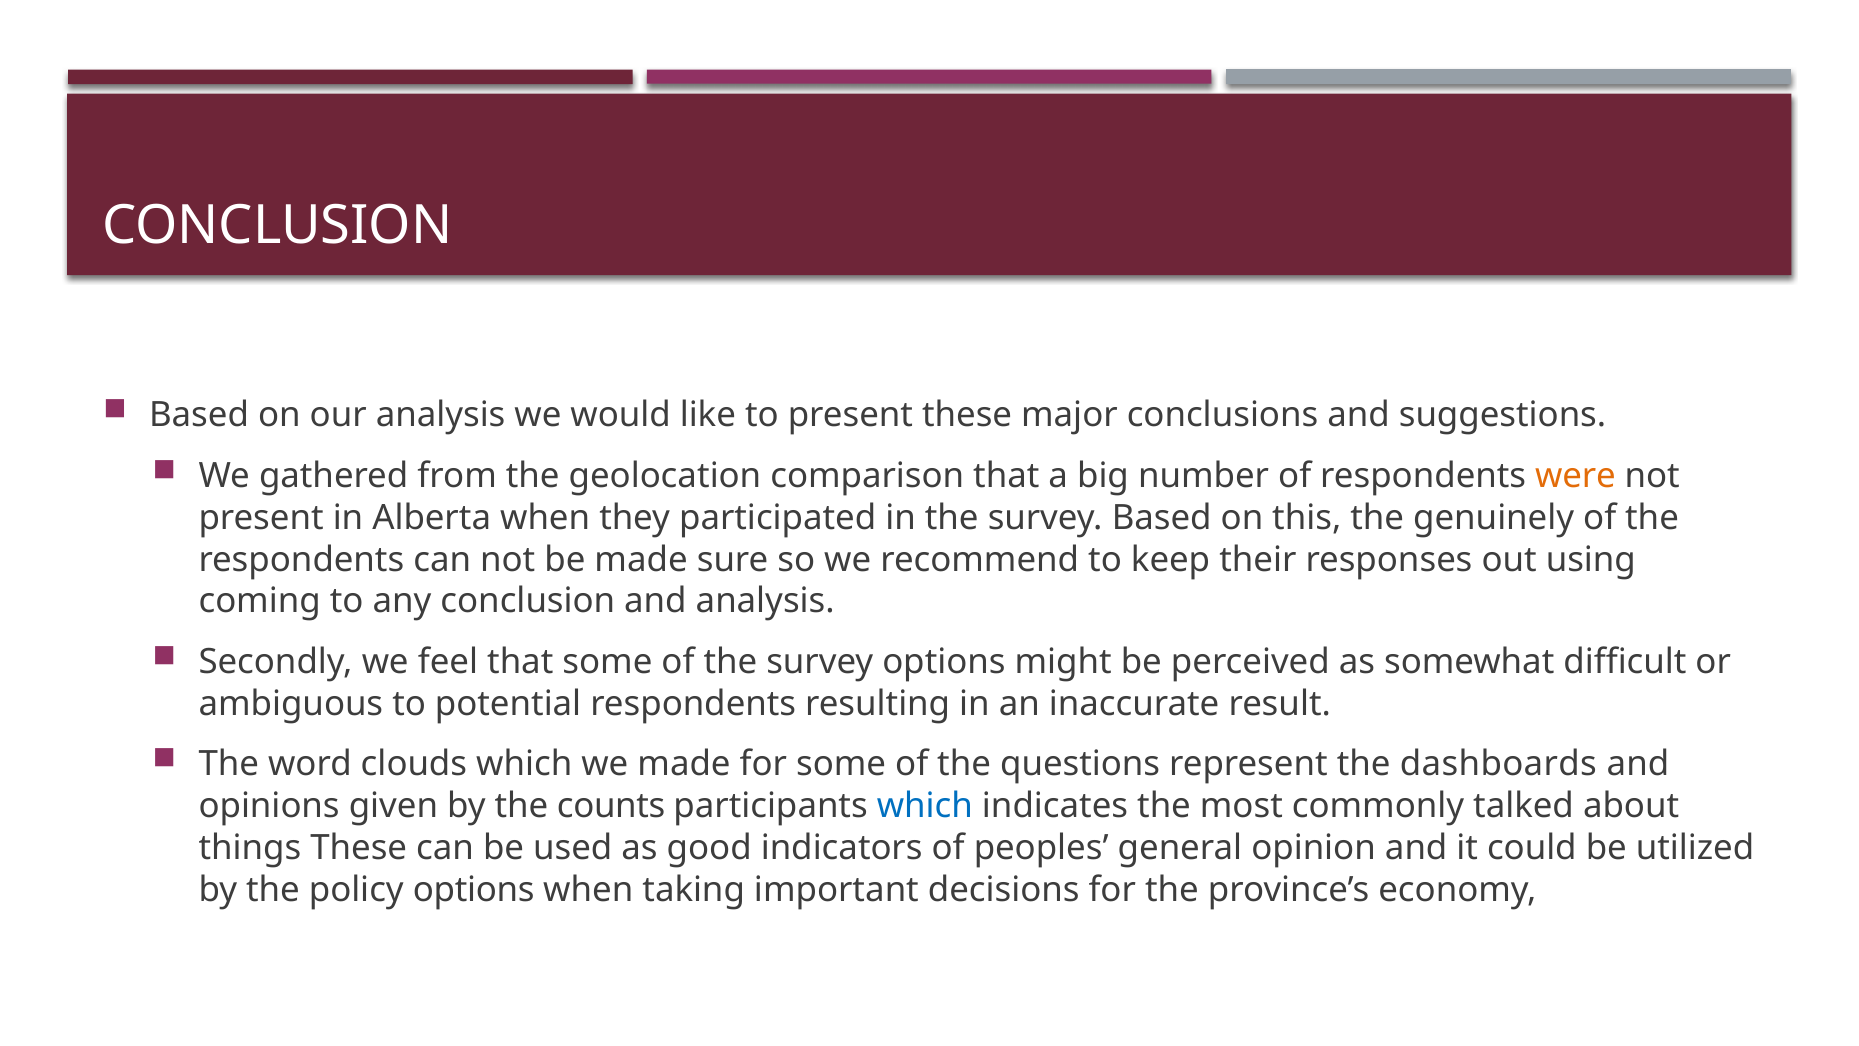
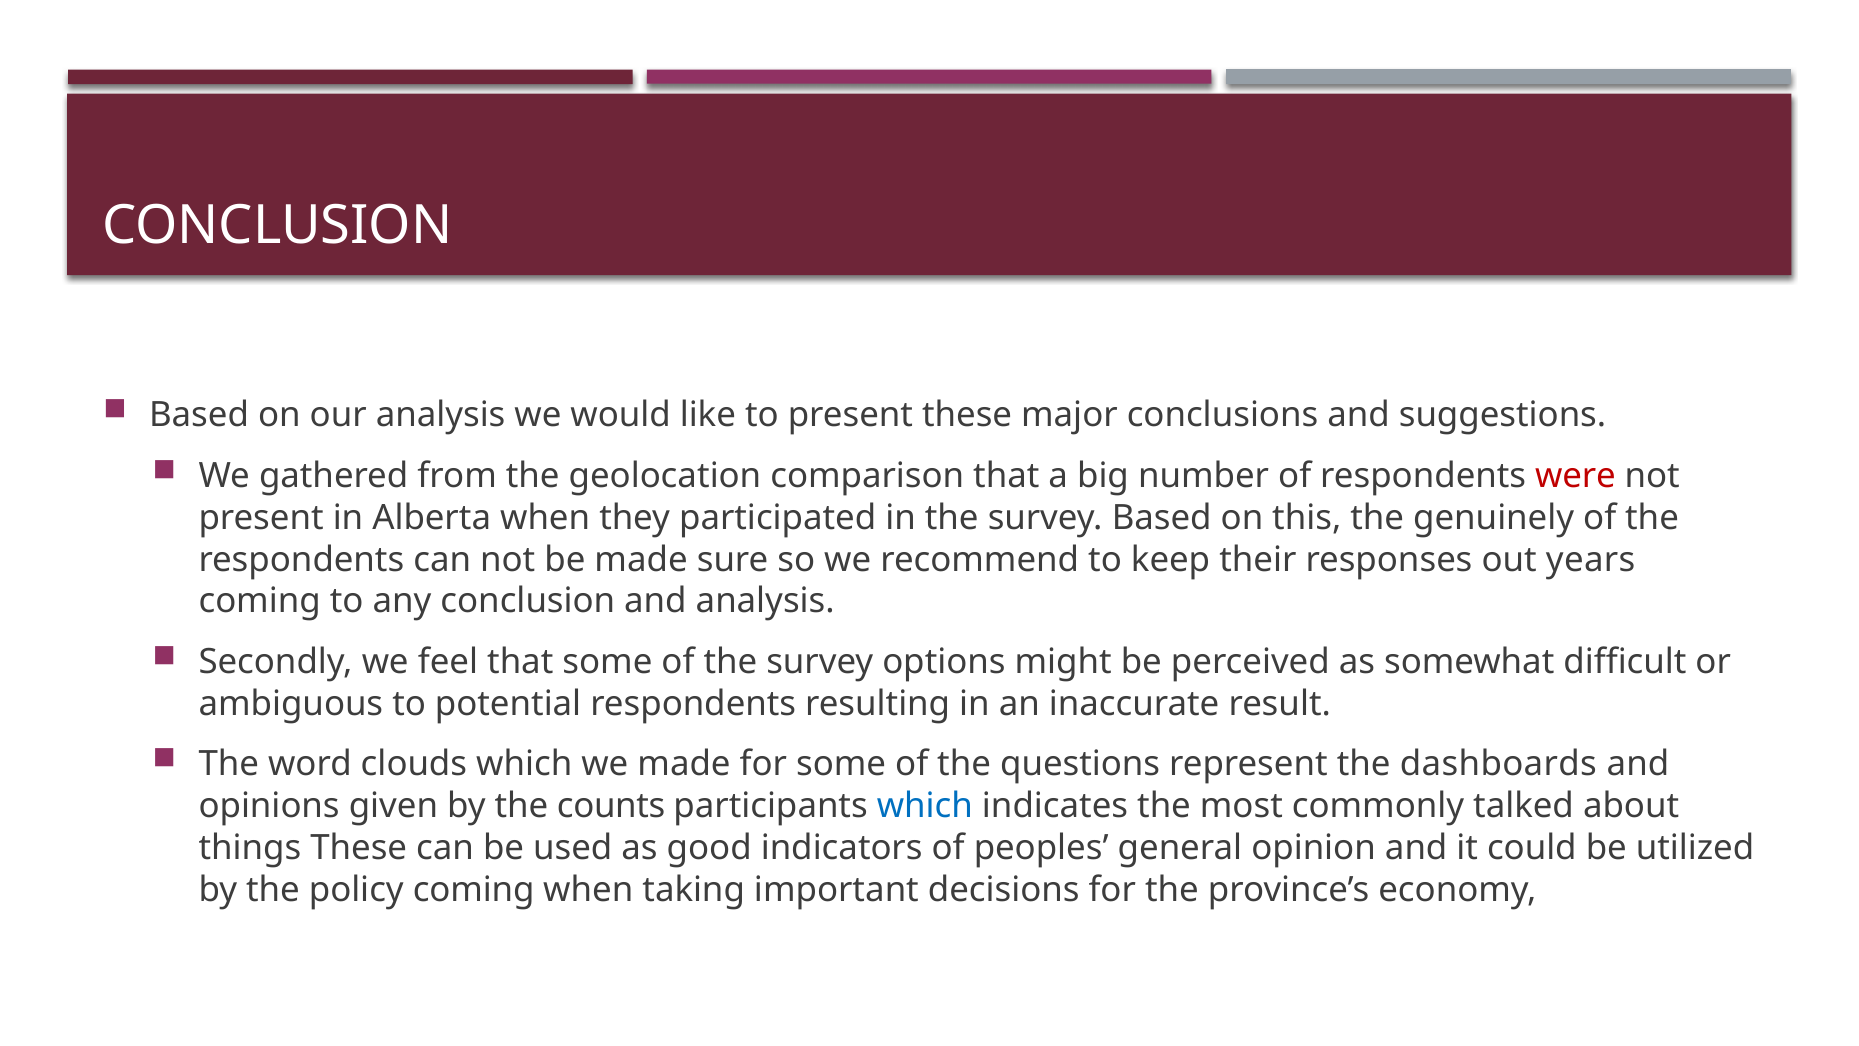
were colour: orange -> red
using: using -> years
policy options: options -> coming
